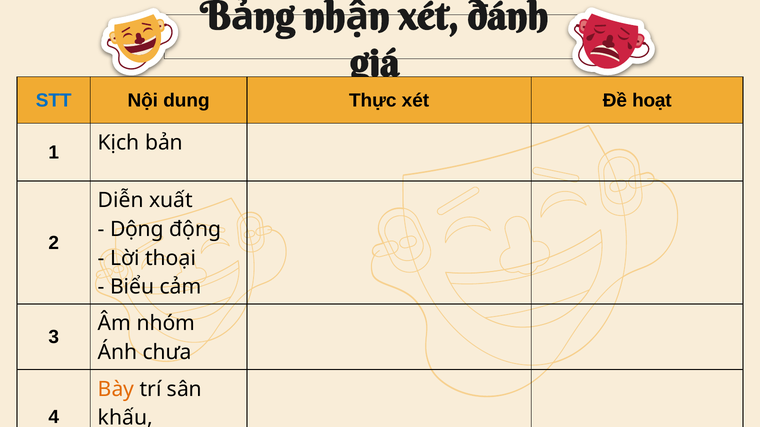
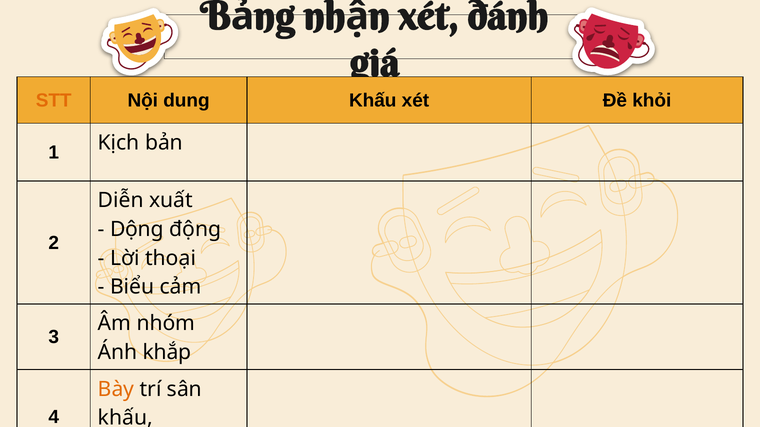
STT colour: blue -> orange
dung Thực: Thực -> Khấu
hoạt: hoạt -> khỏi
chưa: chưa -> khắp
